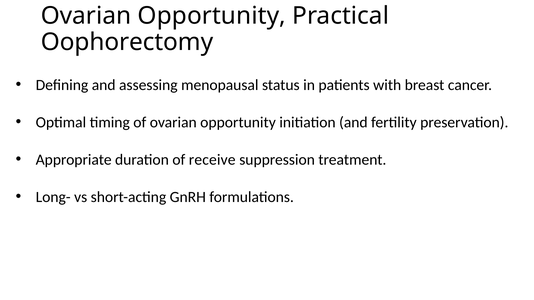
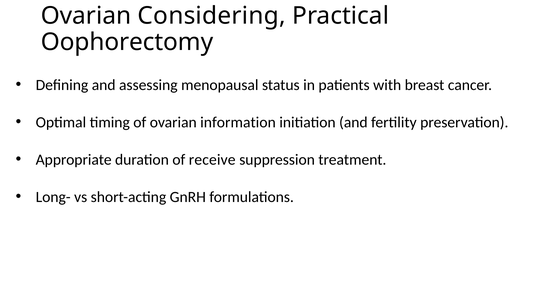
Opportunity at (212, 16): Opportunity -> Considering
of ovarian opportunity: opportunity -> information
